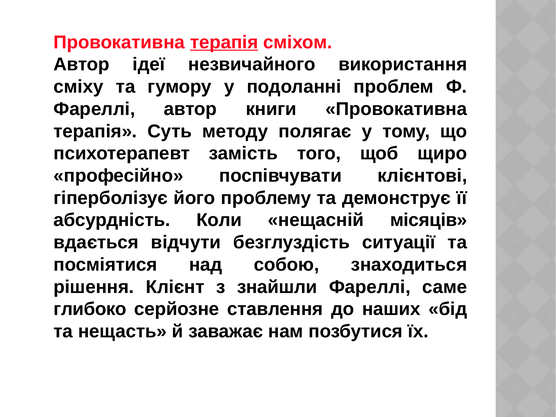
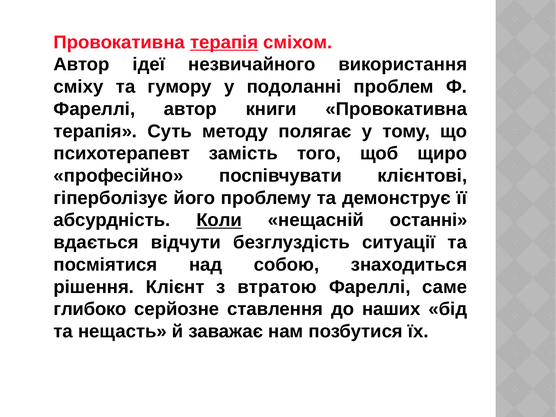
Коли underline: none -> present
місяців: місяців -> останні
знайшли: знайшли -> втратою
